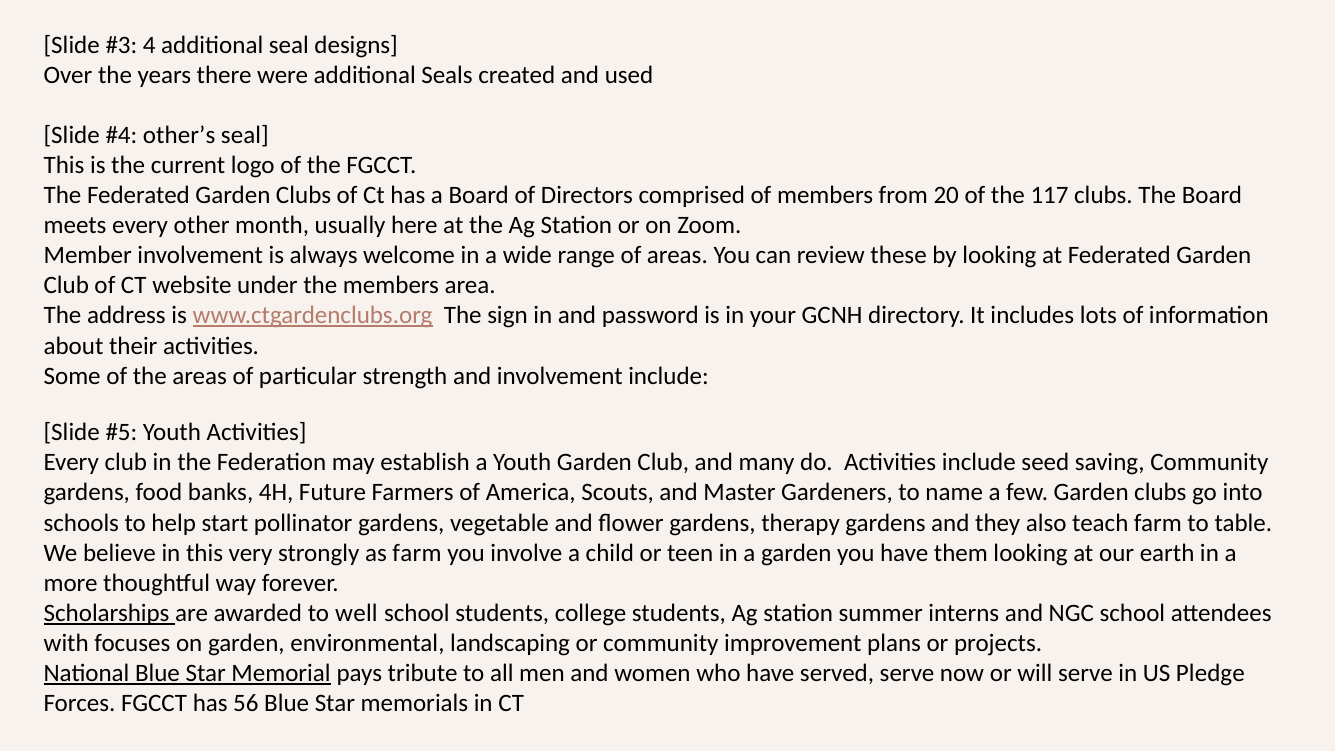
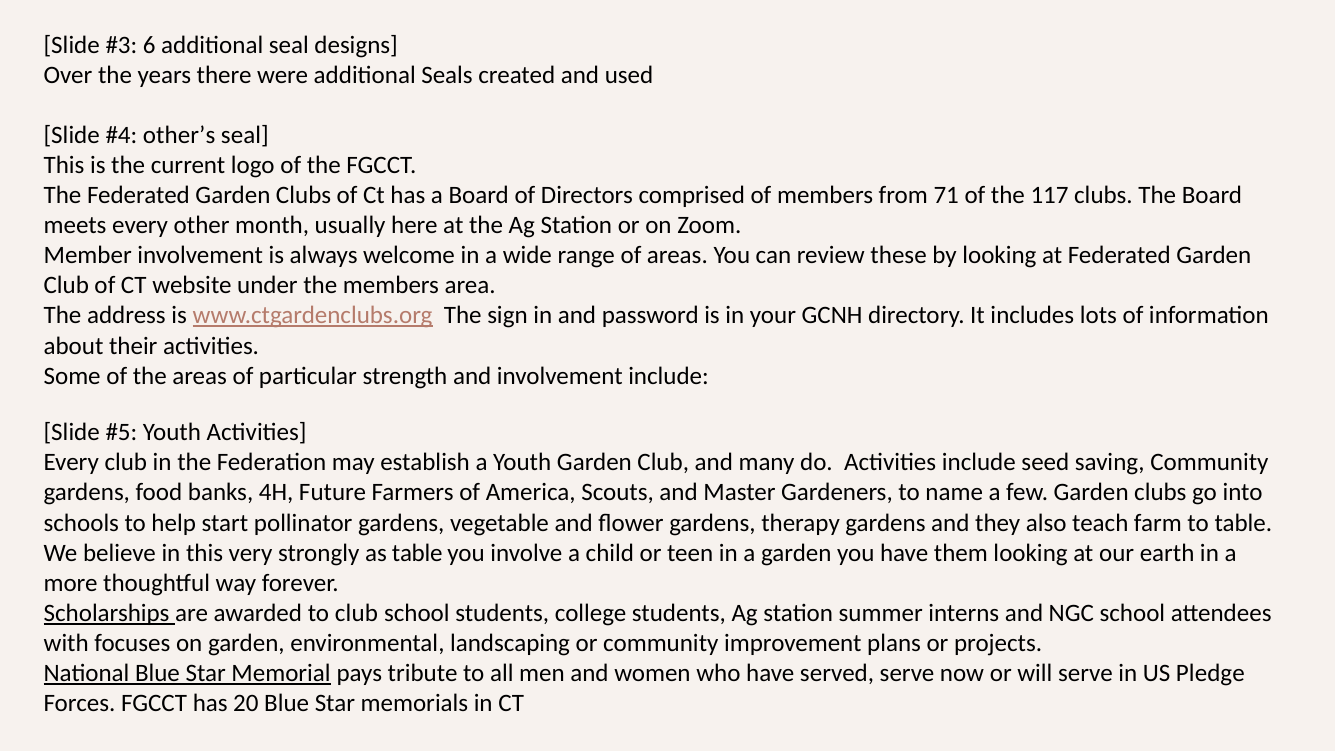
4: 4 -> 6
20: 20 -> 71
as farm: farm -> table
to well: well -> club
56: 56 -> 20
